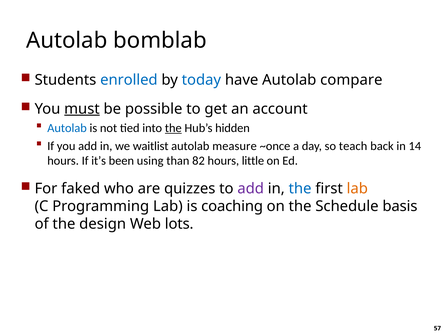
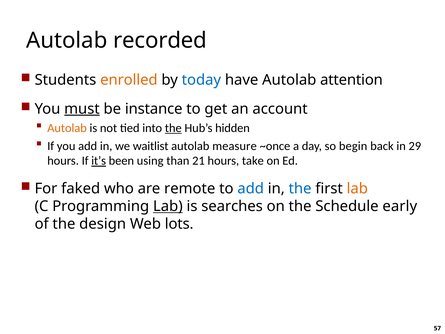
bomblab: bomblab -> recorded
enrolled colour: blue -> orange
compare: compare -> attention
possible: possible -> instance
Autolab at (67, 128) colour: blue -> orange
teach: teach -> begin
14: 14 -> 29
it’s underline: none -> present
82: 82 -> 21
little: little -> take
quizzes: quizzes -> remote
add at (251, 188) colour: purple -> blue
Lab at (168, 206) underline: none -> present
coaching: coaching -> searches
basis: basis -> early
